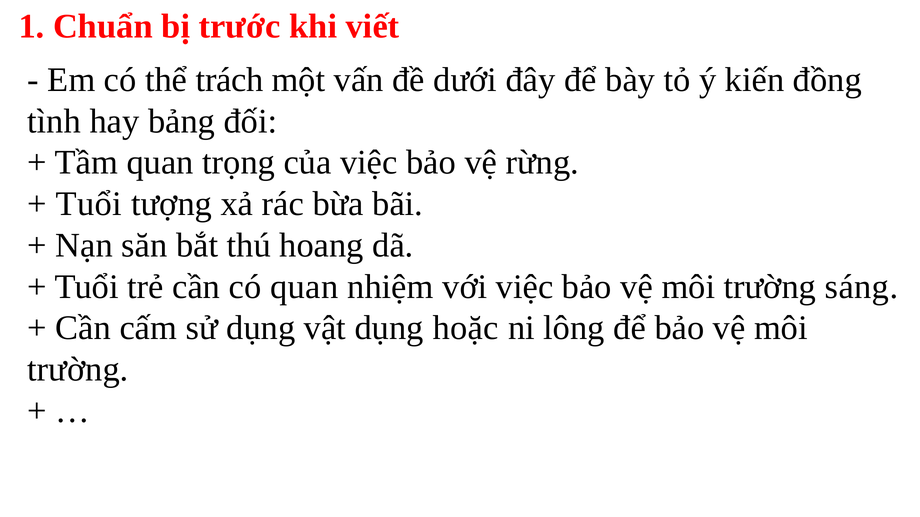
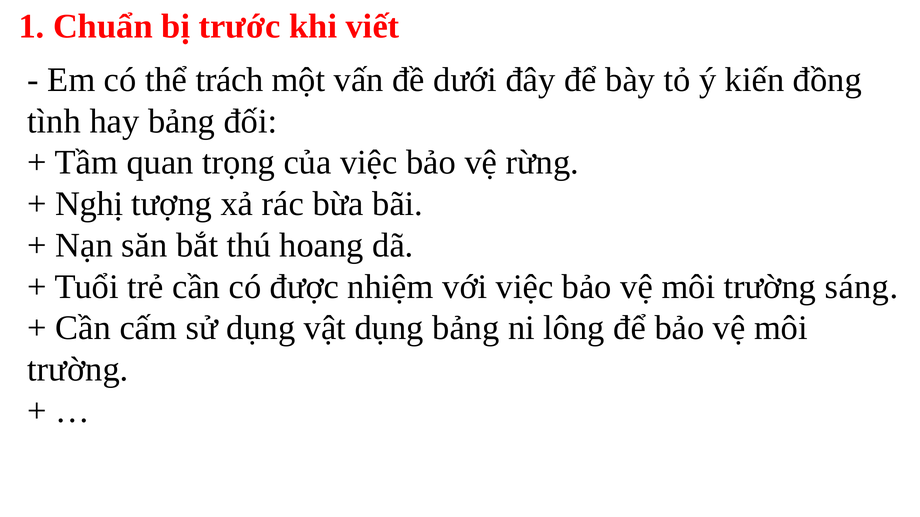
Tuổi at (89, 204): Tuổi -> Nghị
có quan: quan -> được
dụng hoặc: hoặc -> bảng
